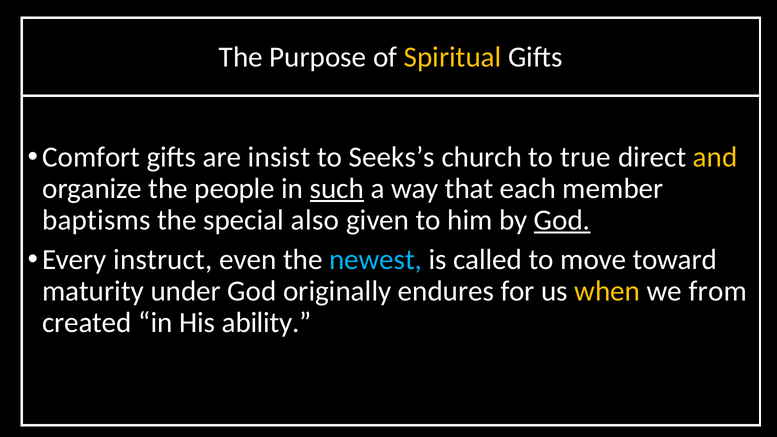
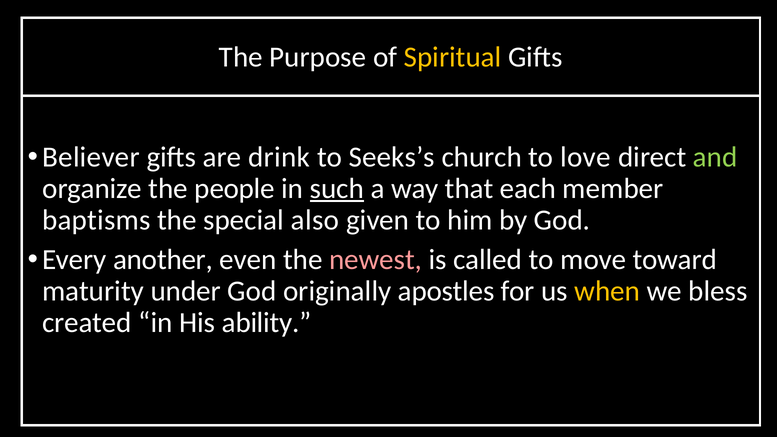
Comfort: Comfort -> Believer
insist: insist -> drink
true: true -> love
and colour: yellow -> light green
God at (562, 220) underline: present -> none
instruct: instruct -> another
newest colour: light blue -> pink
endures: endures -> apostles
from: from -> bless
